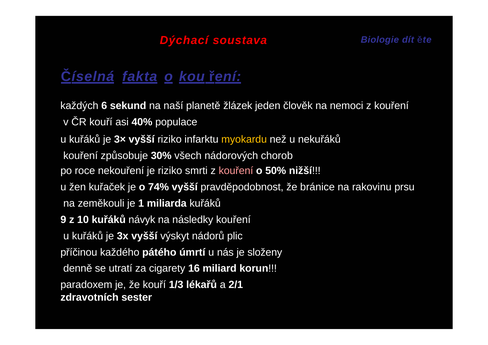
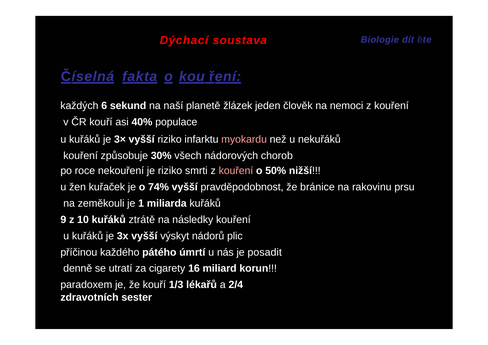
myokardu colour: yellow -> pink
návyk: návyk -> ztrátě
složeny: složeny -> posadit
2/1: 2/1 -> 2/4
